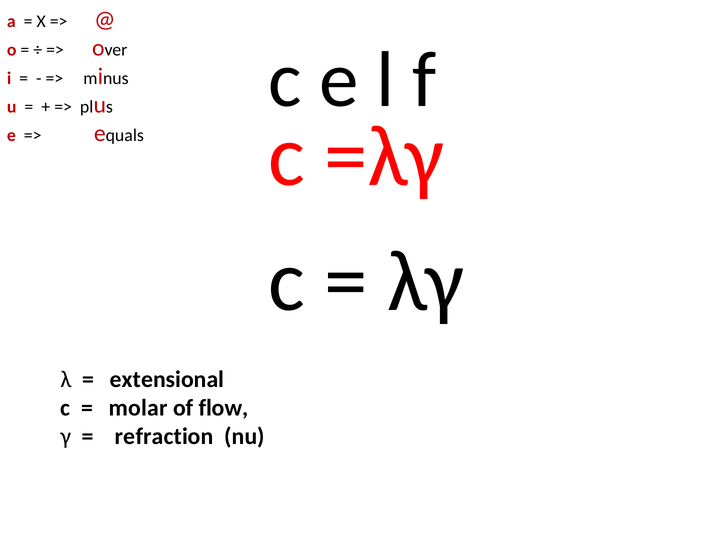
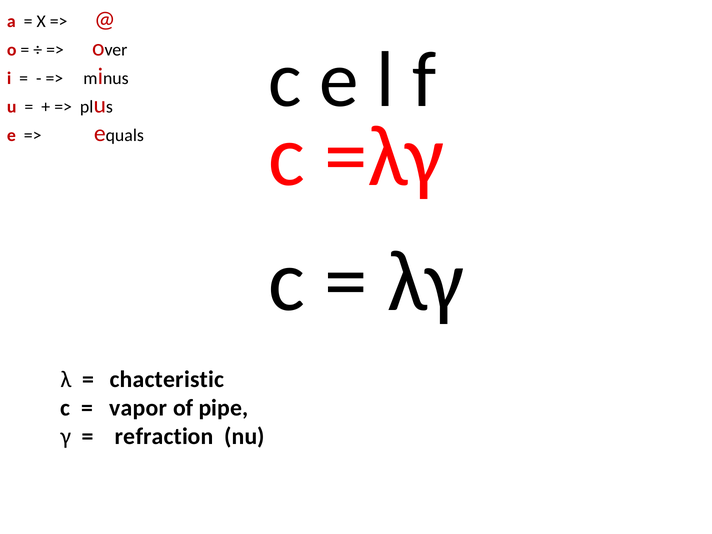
extensional: extensional -> chacteristic
molar: molar -> vapor
flow: flow -> pipe
